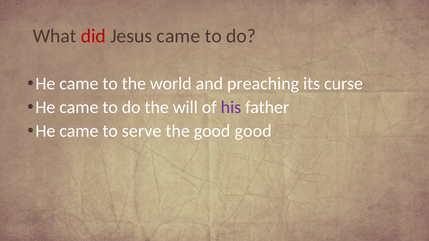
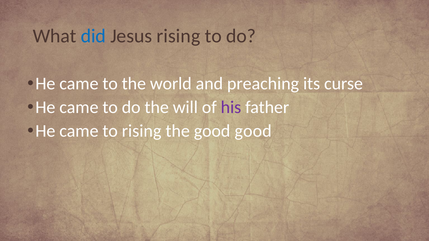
did colour: red -> blue
Jesus came: came -> rising
to serve: serve -> rising
